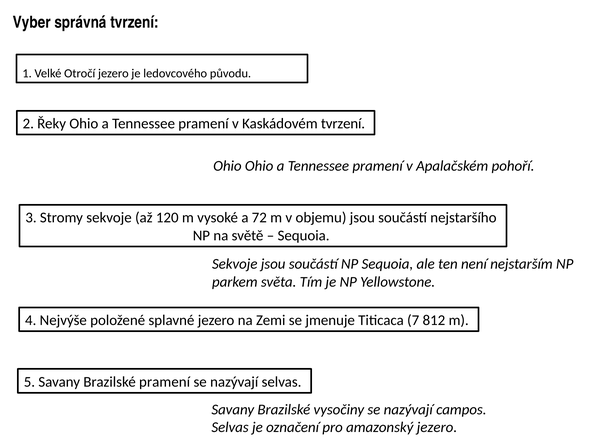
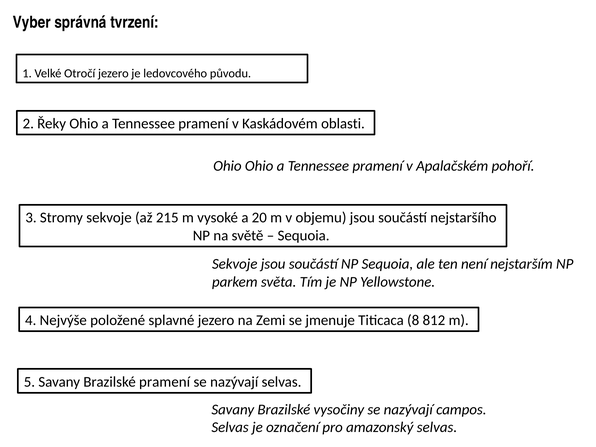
Kaskádovém tvrzení: tvrzení -> oblasti
120: 120 -> 215
72: 72 -> 20
7: 7 -> 8
amazonský jezero: jezero -> selvas
